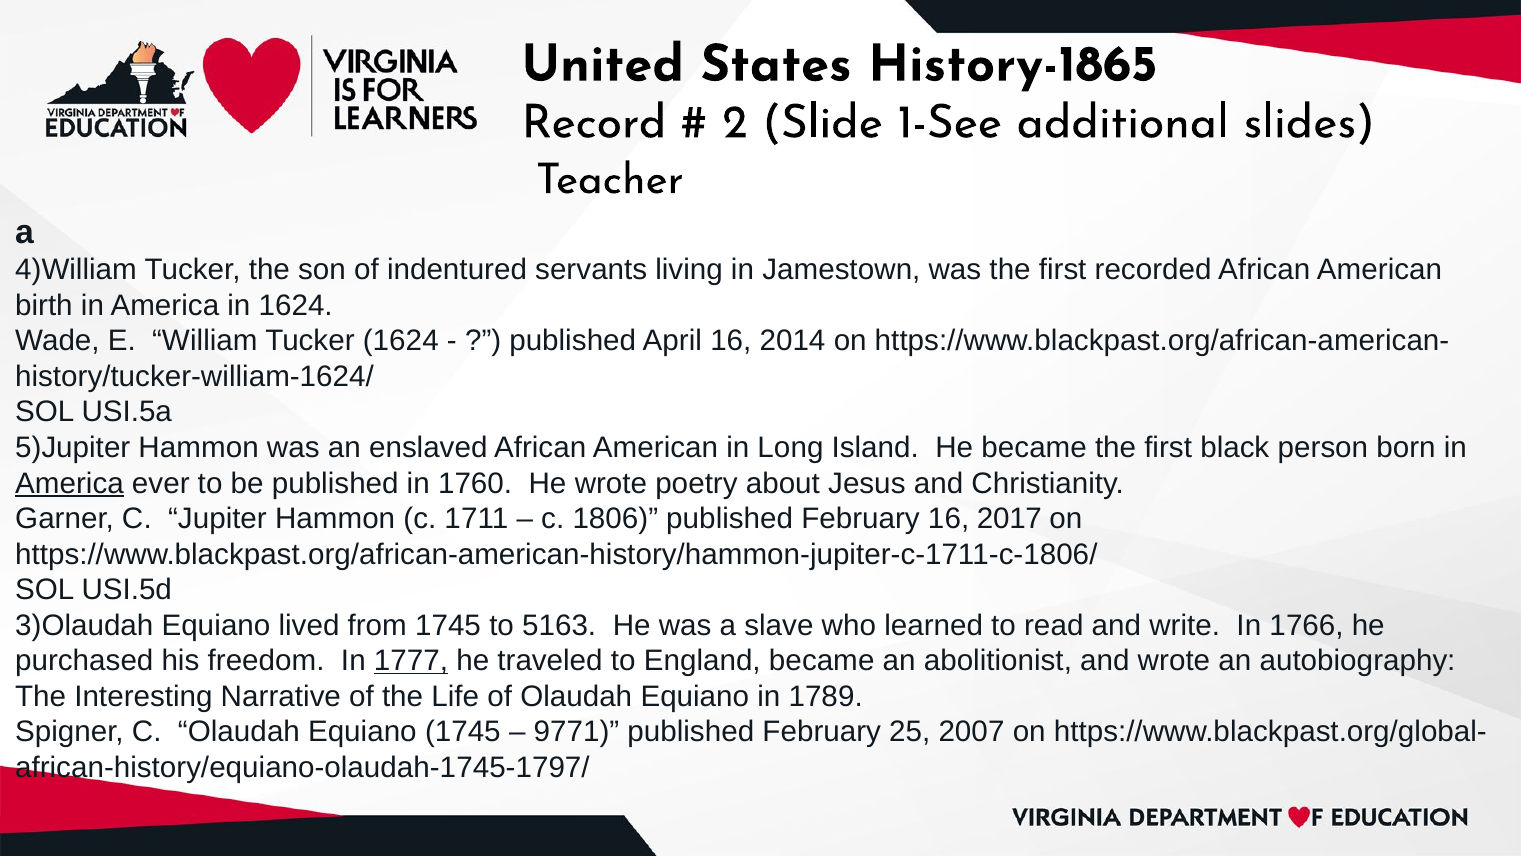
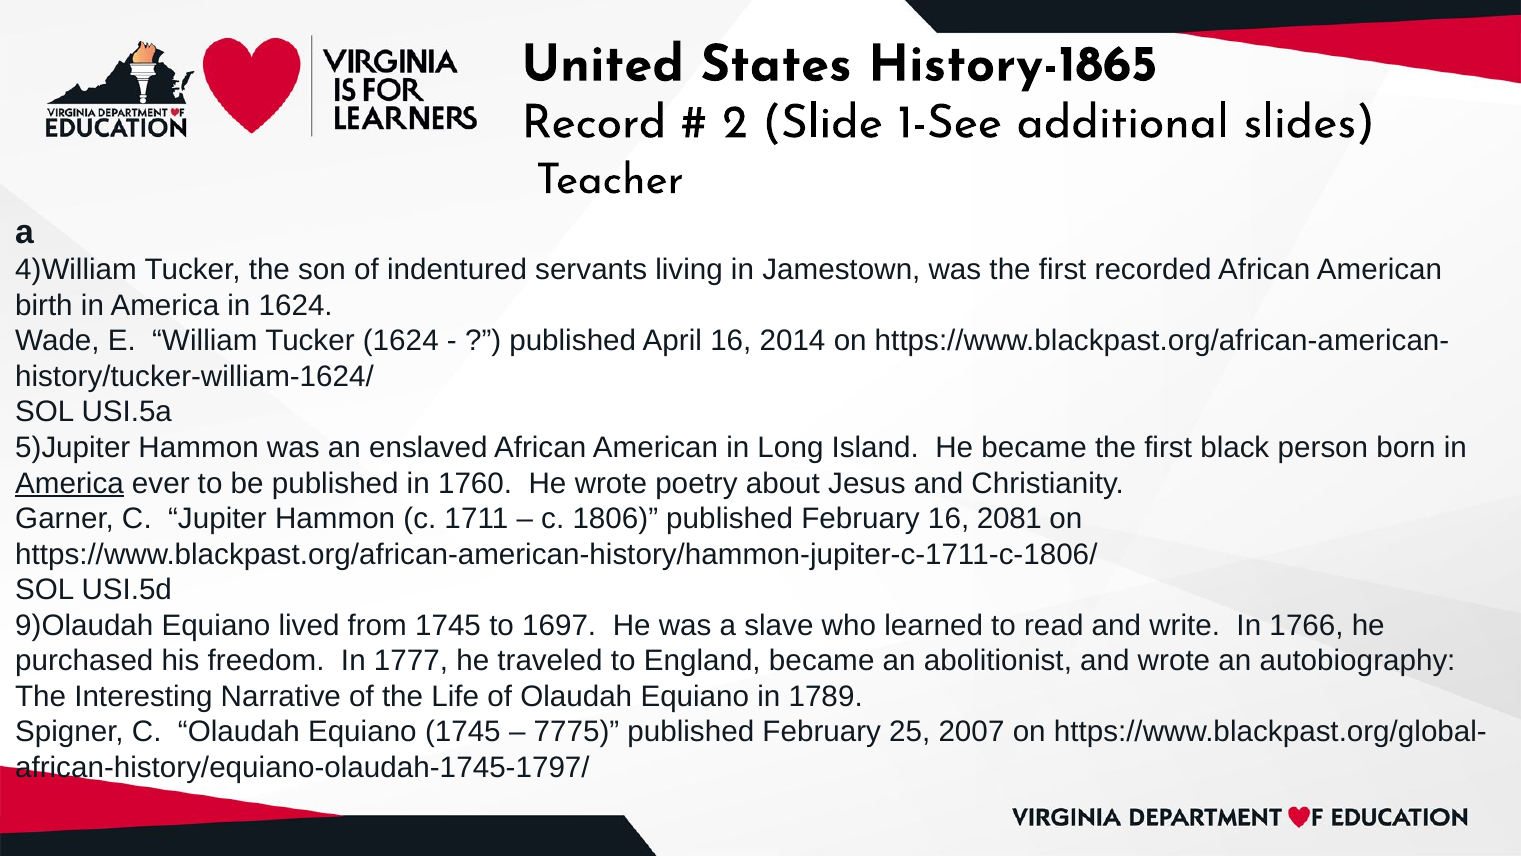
2017: 2017 -> 2081
3)Olaudah: 3)Olaudah -> 9)Olaudah
5163: 5163 -> 1697
1777 underline: present -> none
9771: 9771 -> 7775
